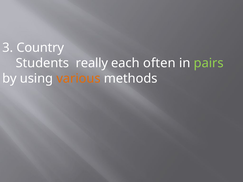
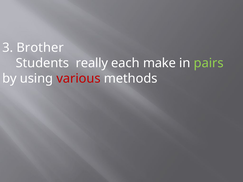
Country: Country -> Brother
often: often -> make
various colour: orange -> red
